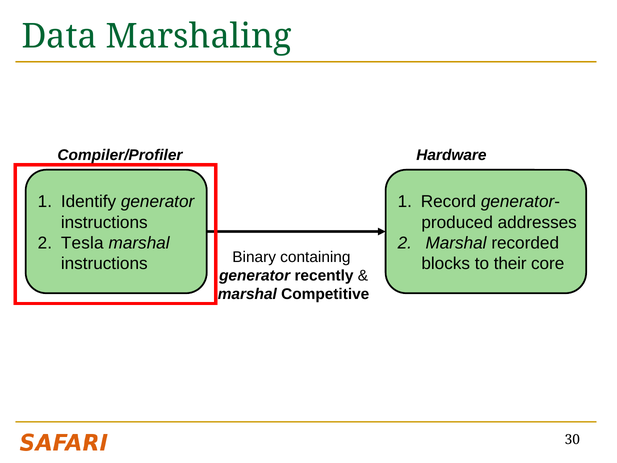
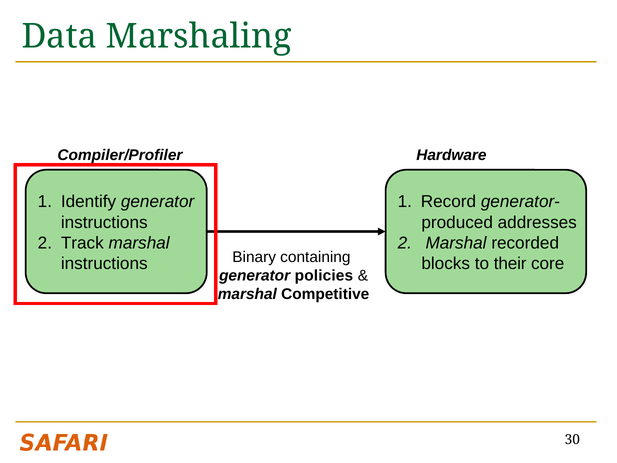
Tesla: Tesla -> Track
recently: recently -> policies
